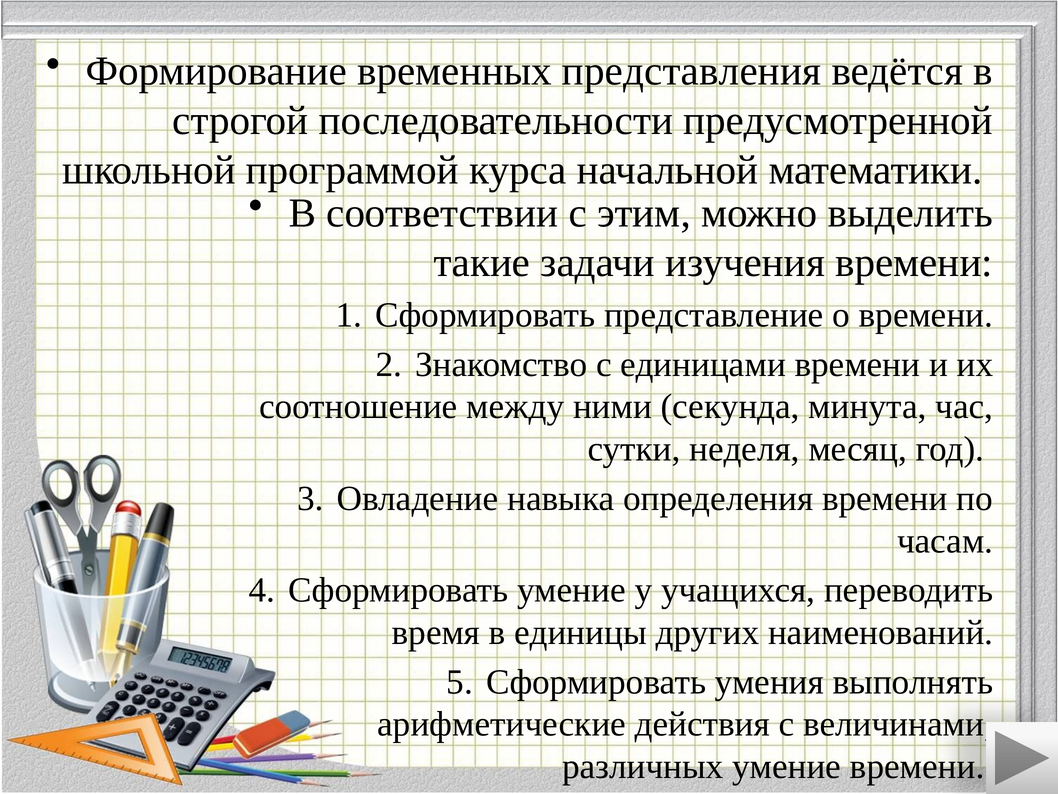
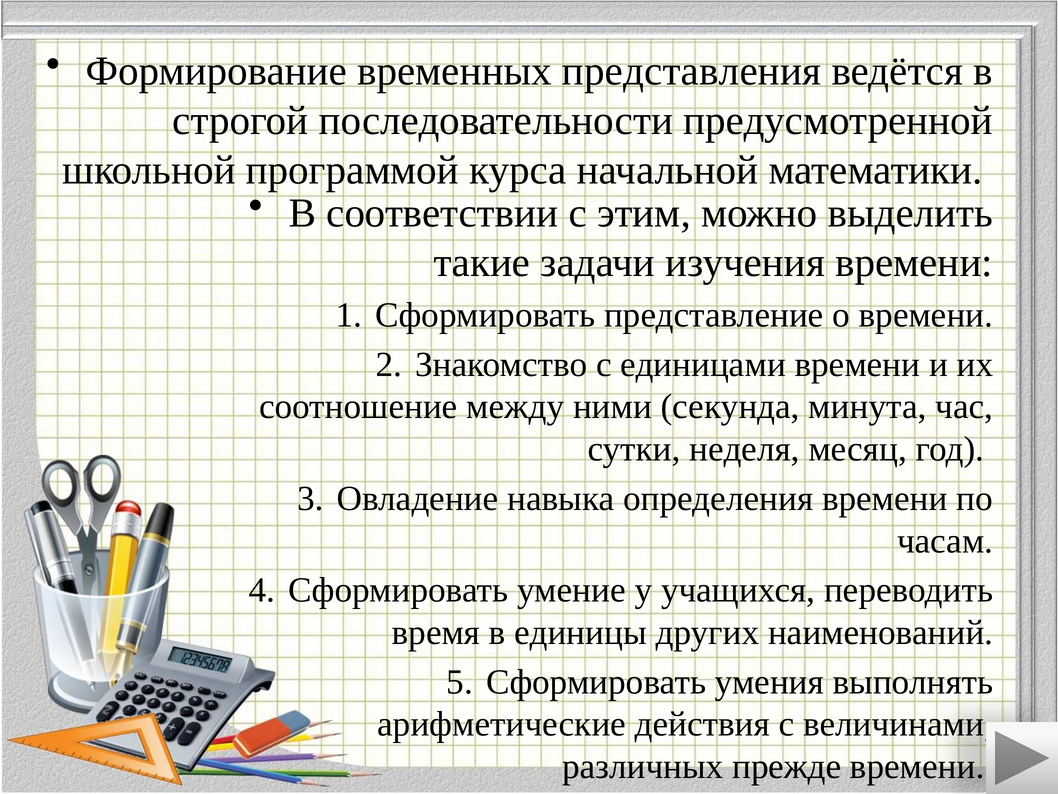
различных умение: умение -> прежде
